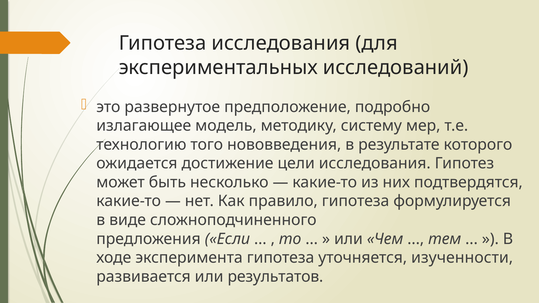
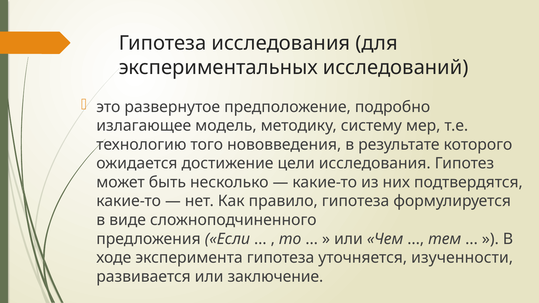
результатов: результатов -> заключение
